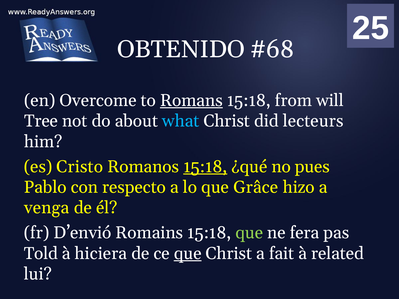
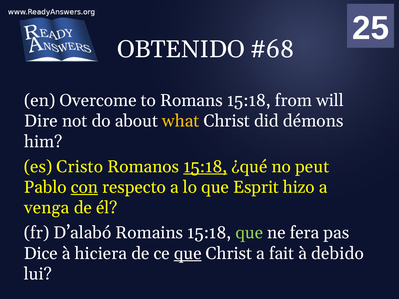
Romans underline: present -> none
Tree: Tree -> Dire
what colour: light blue -> yellow
lecteurs: lecteurs -> démons
pues: pues -> peut
con underline: none -> present
Grâce: Grâce -> Esprit
D’envió: D’envió -> D’alabó
Told: Told -> Dice
related: related -> debido
